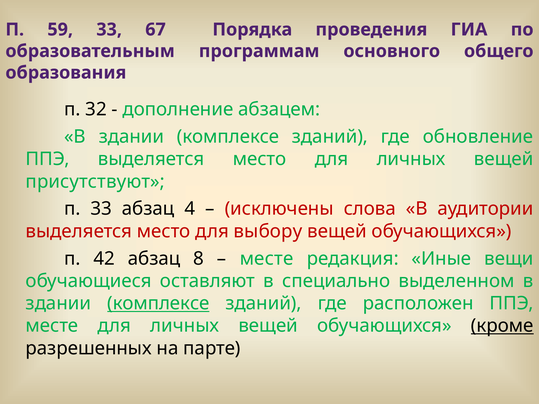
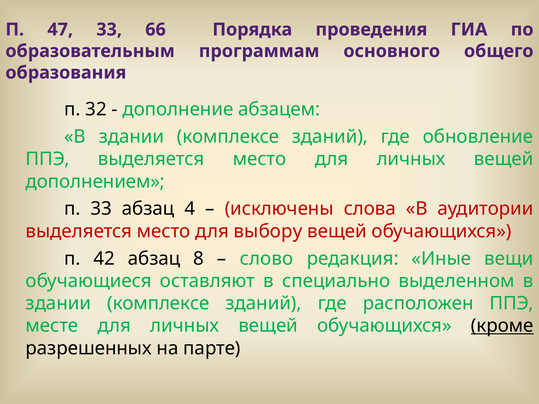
59: 59 -> 47
67: 67 -> 66
присутствуют: присутствуют -> дополнением
месте at (267, 259): месте -> слово
комплексе at (158, 304) underline: present -> none
